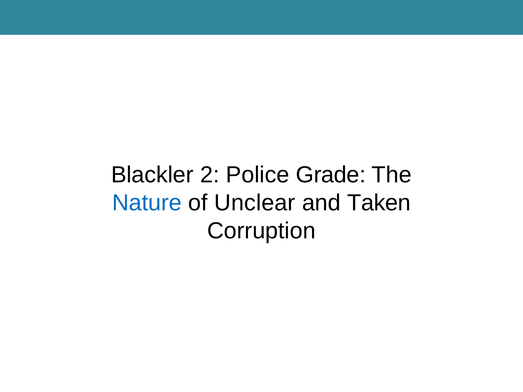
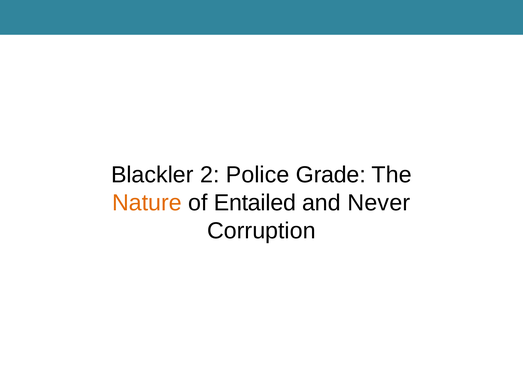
Nature colour: blue -> orange
Unclear: Unclear -> Entailed
Taken: Taken -> Never
